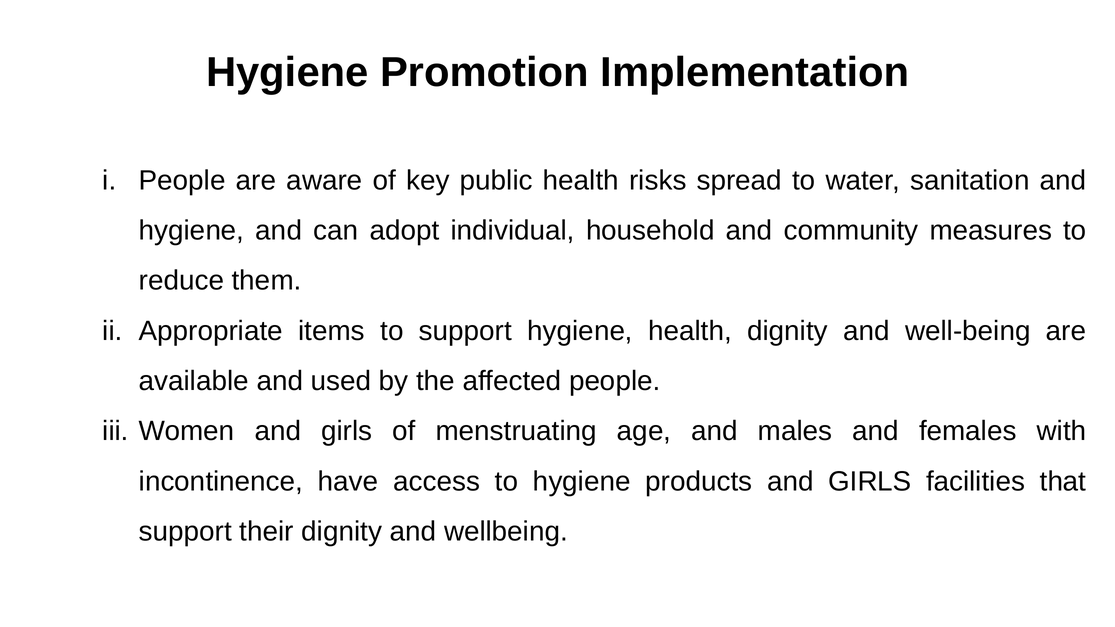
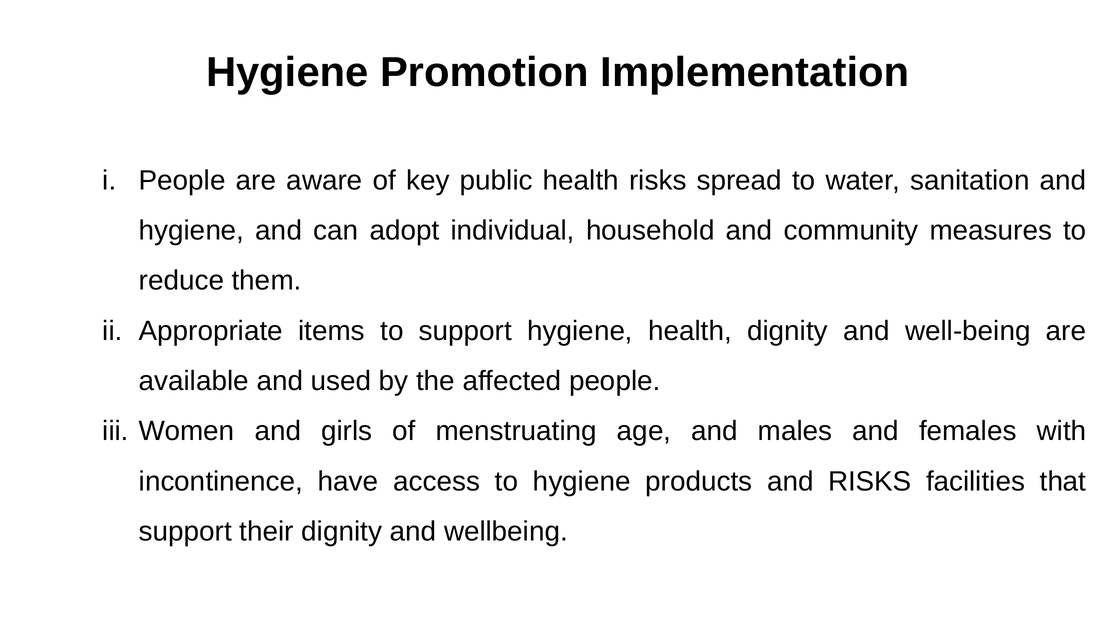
products and GIRLS: GIRLS -> RISKS
